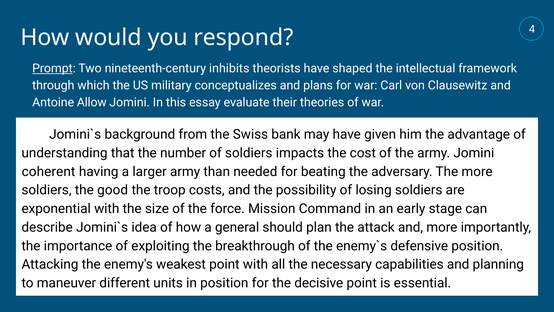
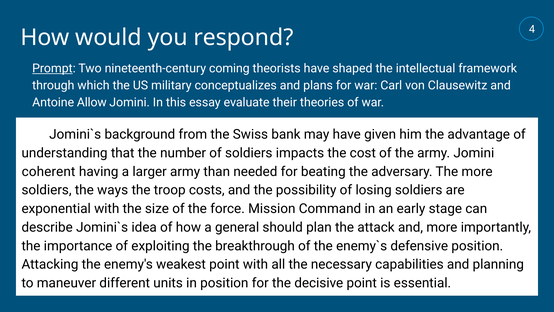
inhibits: inhibits -> coming
good: good -> ways
